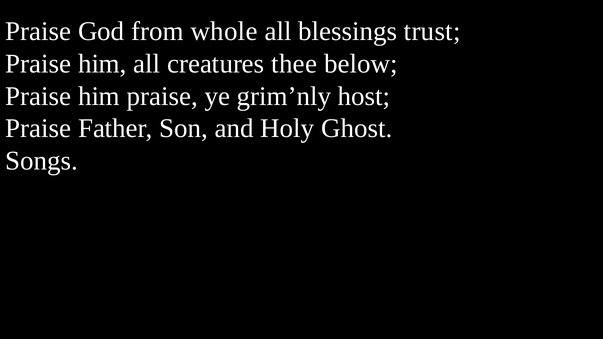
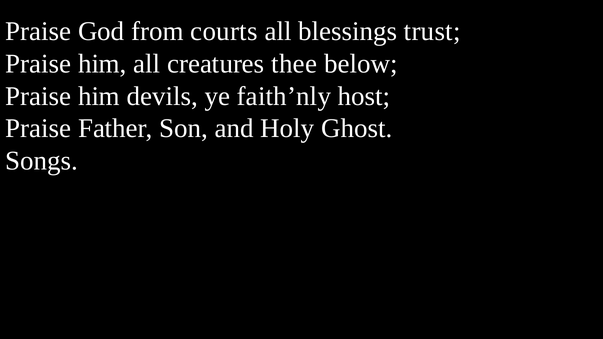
whole: whole -> courts
him praise: praise -> devils
grim’nly: grim’nly -> faith’nly
